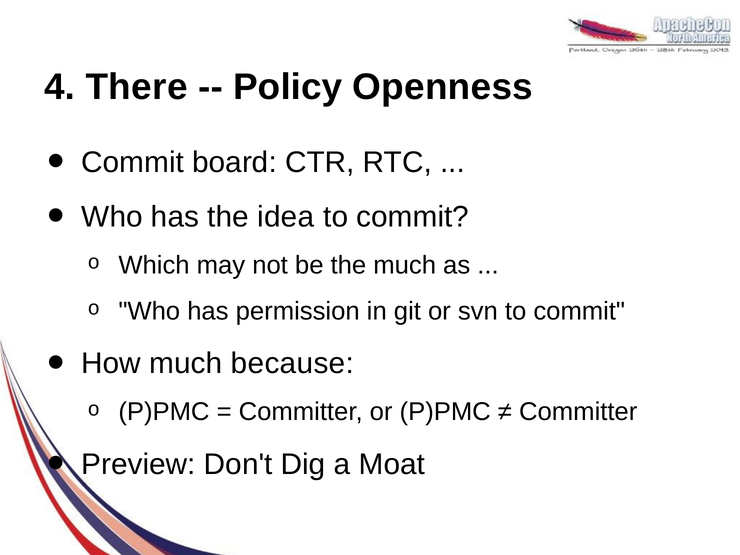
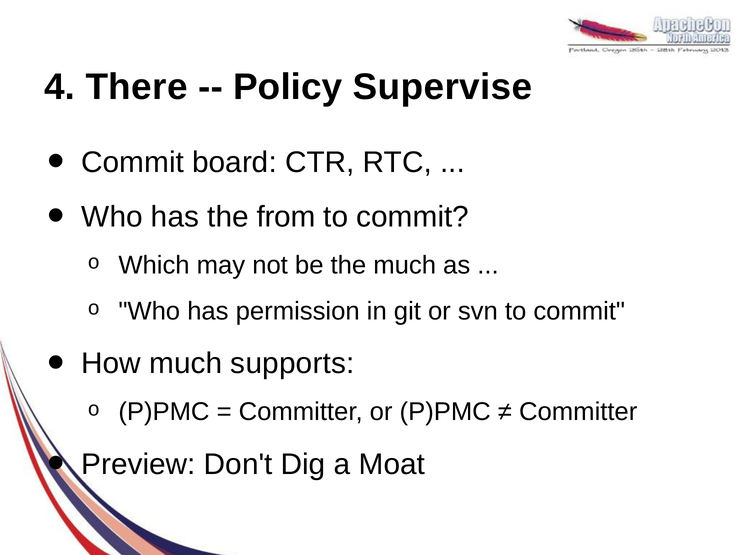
Openness: Openness -> Supervise
idea: idea -> from
because: because -> supports
